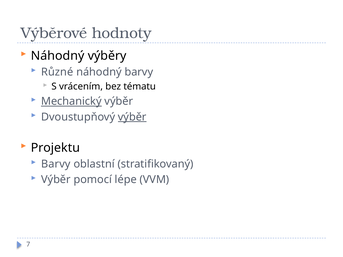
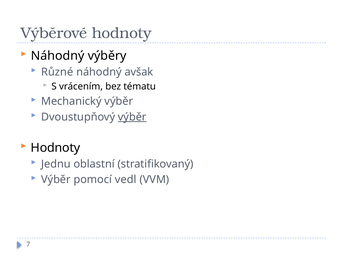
náhodný barvy: barvy -> avšak
Mechanický underline: present -> none
Projektu at (55, 148): Projektu -> Hodnoty
Barvy at (56, 164): Barvy -> Jednu
lépe: lépe -> vedl
